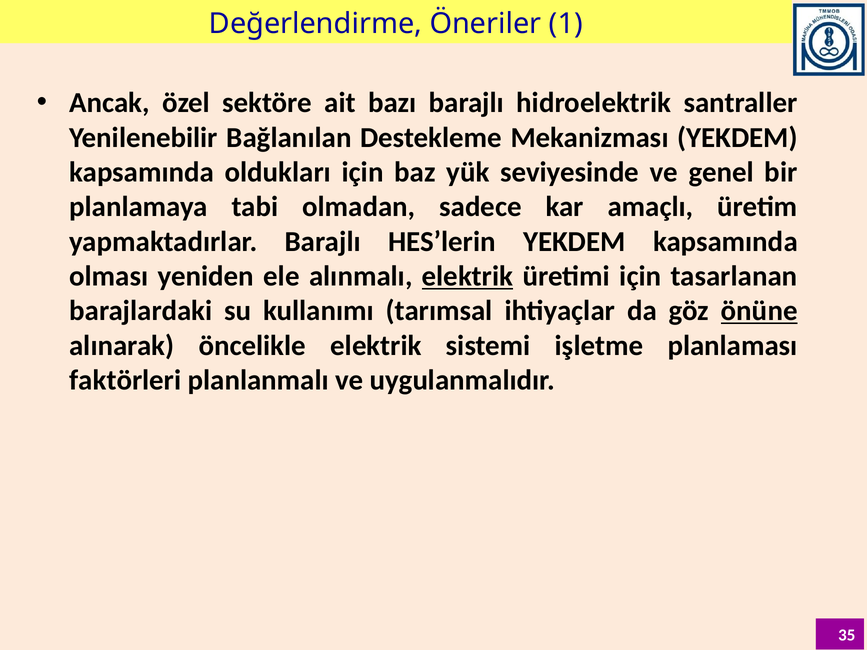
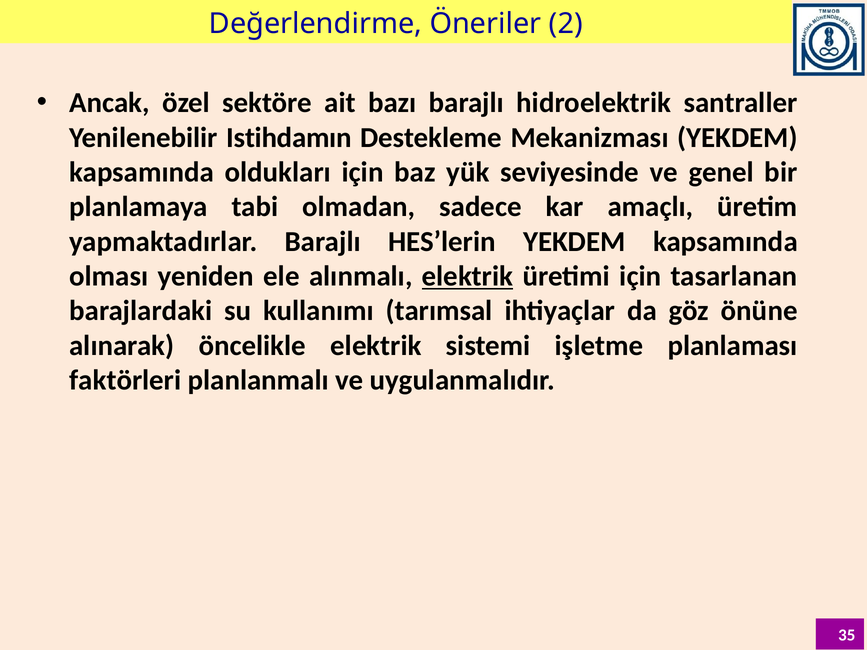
1: 1 -> 2
Bağlanılan: Bağlanılan -> Istihdamın
önüne underline: present -> none
